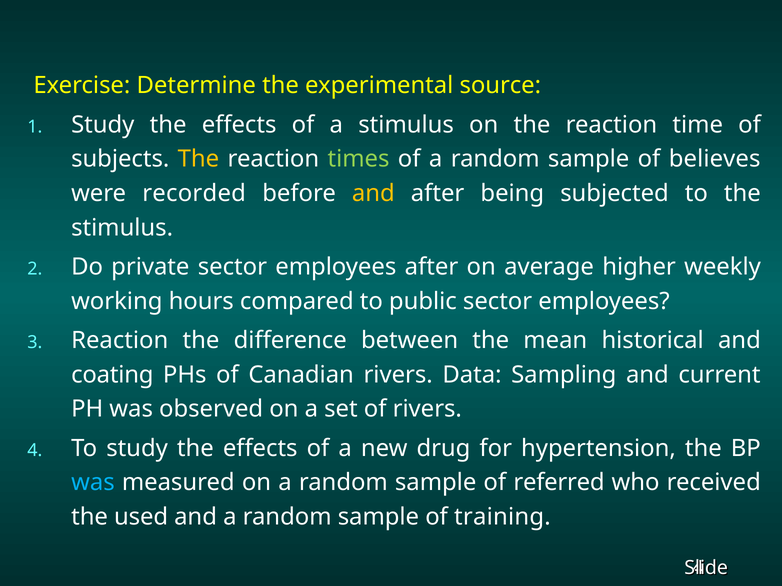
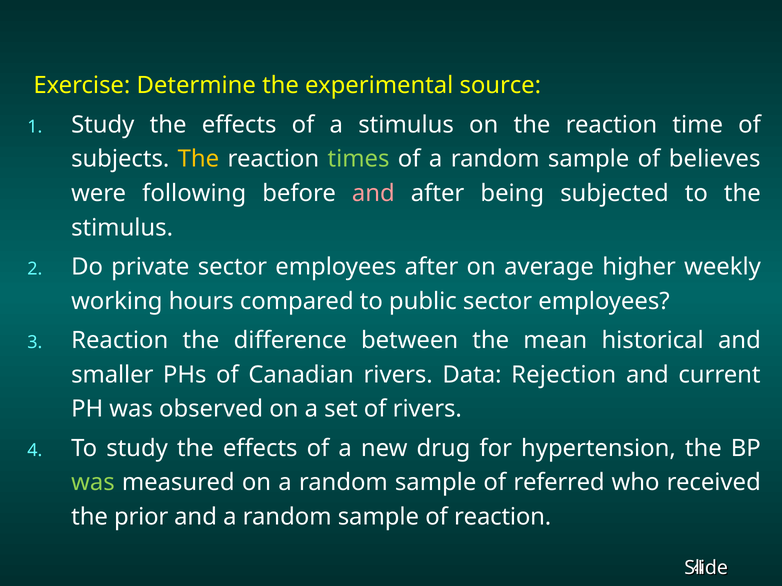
recorded: recorded -> following
and at (373, 194) colour: yellow -> pink
coating: coating -> smaller
Sampling: Sampling -> Rejection
was at (93, 483) colour: light blue -> light green
used: used -> prior
of training: training -> reaction
